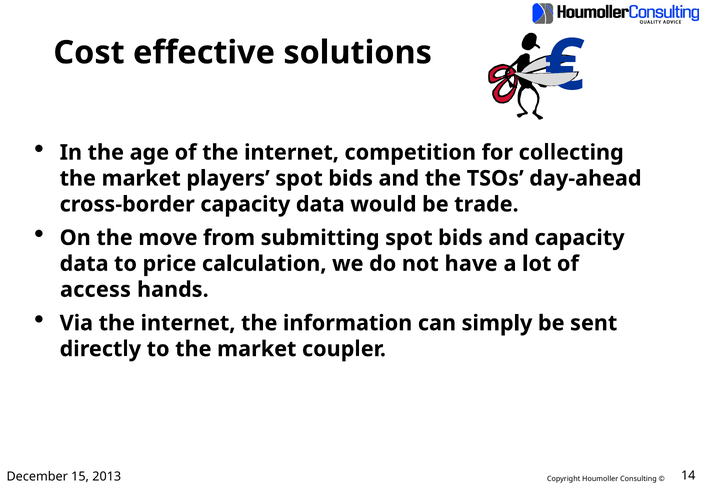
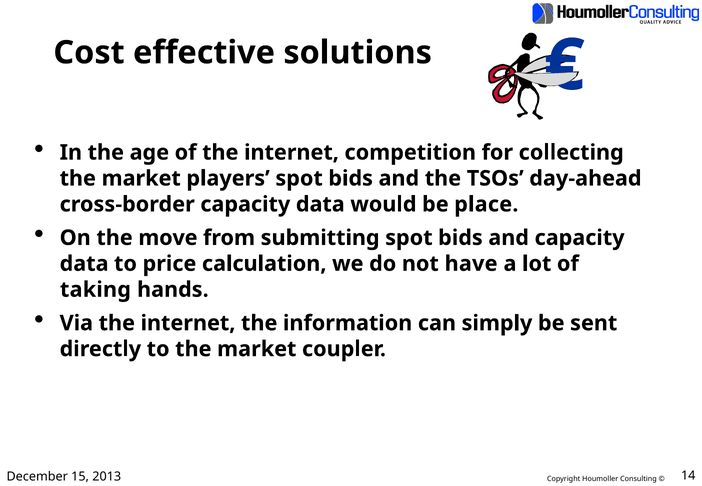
trade: trade -> place
access: access -> taking
